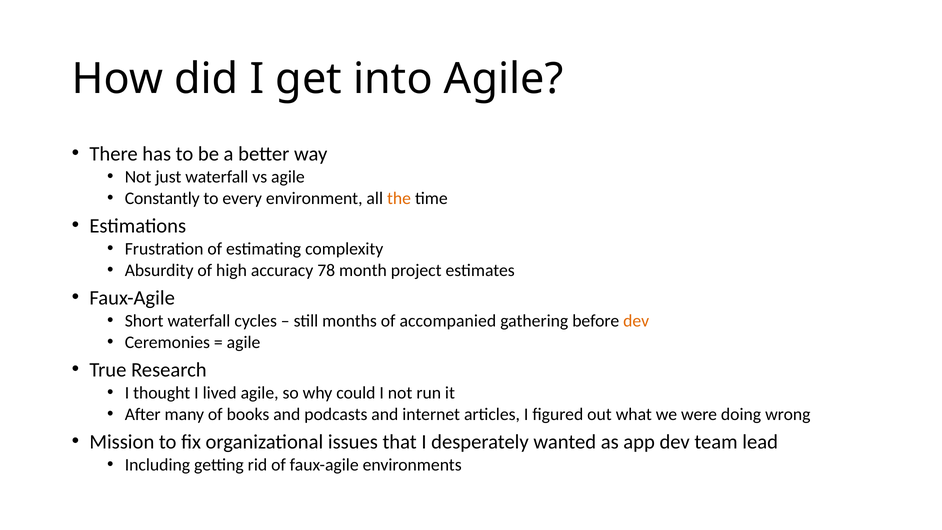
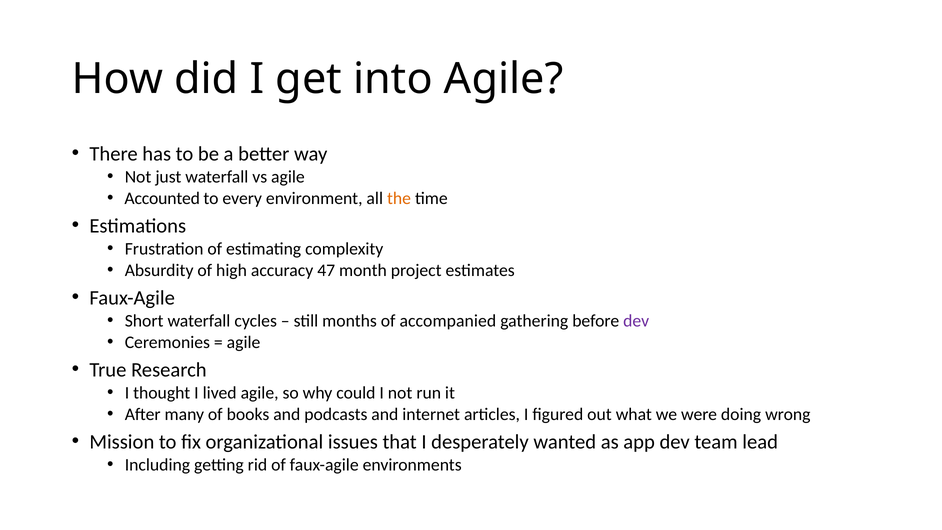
Constantly: Constantly -> Accounted
78: 78 -> 47
dev at (636, 321) colour: orange -> purple
